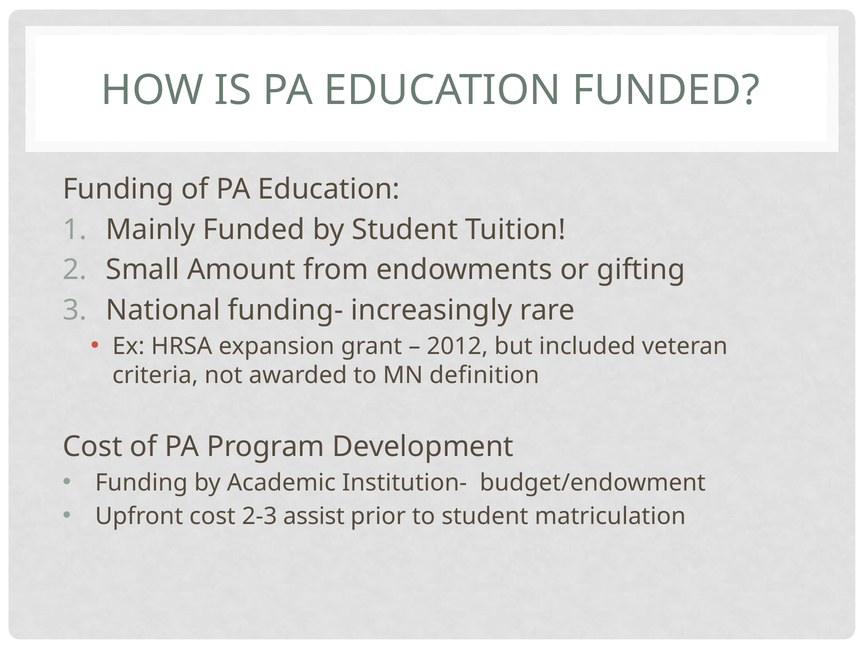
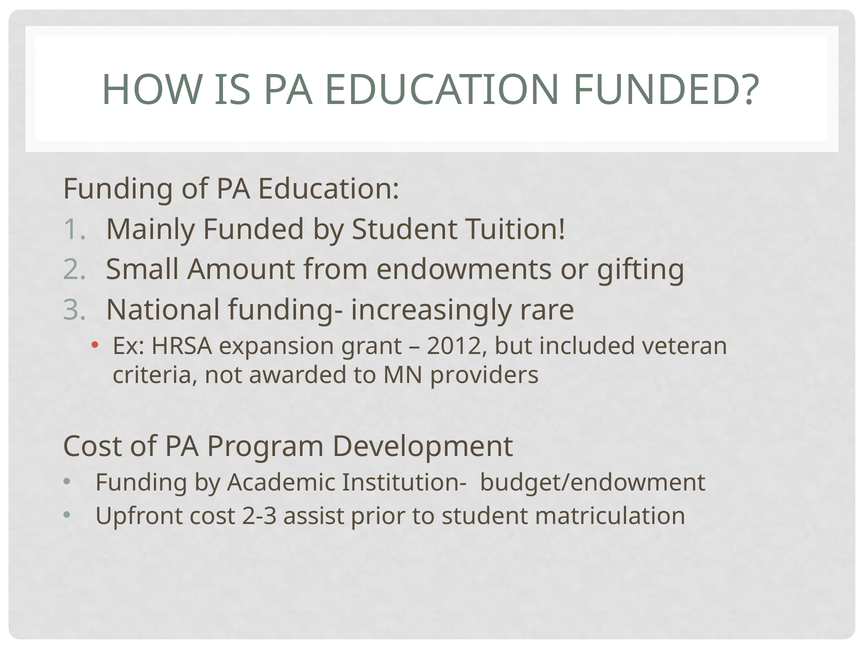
definition: definition -> providers
